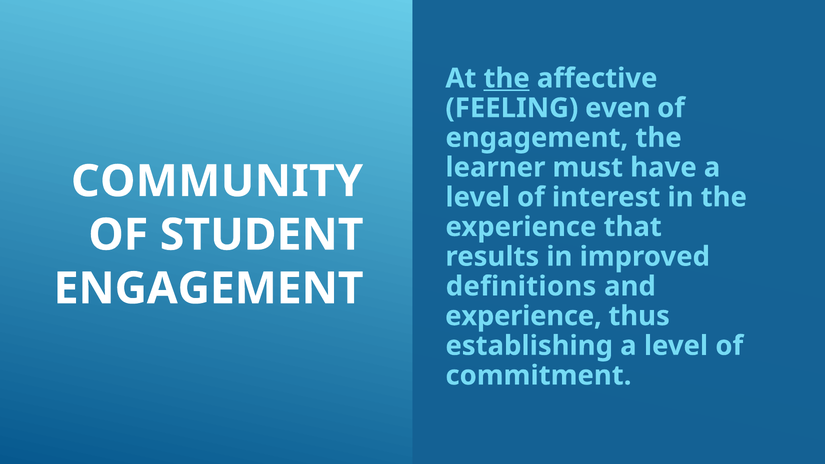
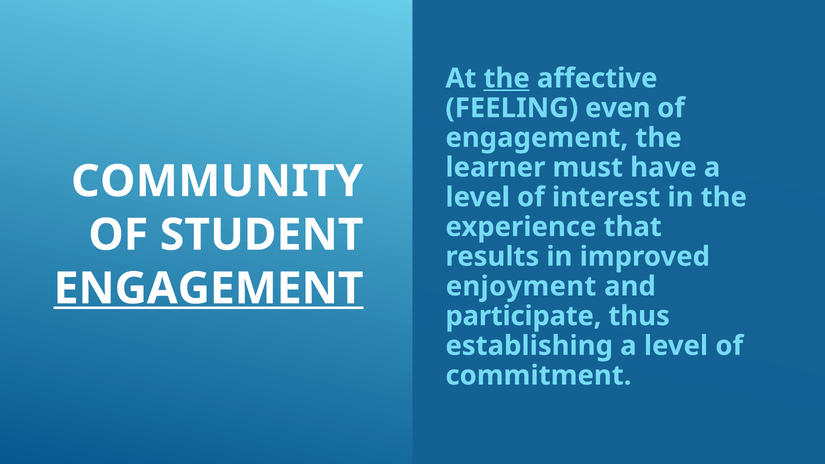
ENGAGEMENT at (209, 289) underline: none -> present
definitions: definitions -> enjoyment
experience at (523, 316): experience -> participate
